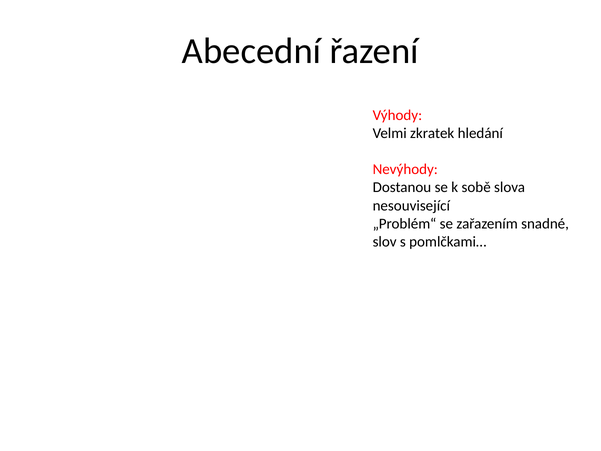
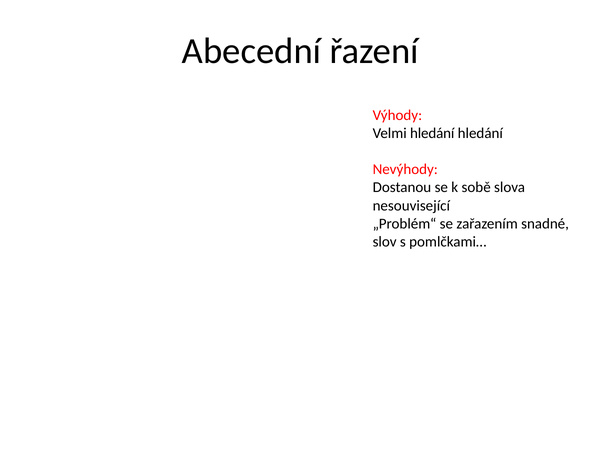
Velmi zkratek: zkratek -> hledání
